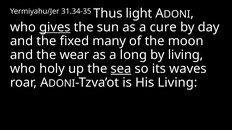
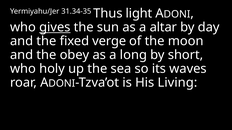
cure: cure -> altar
many: many -> verge
wear: wear -> obey
by living: living -> short
sea underline: present -> none
